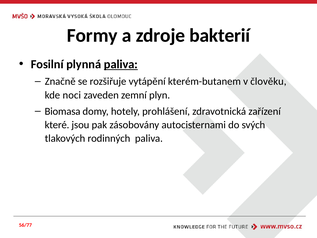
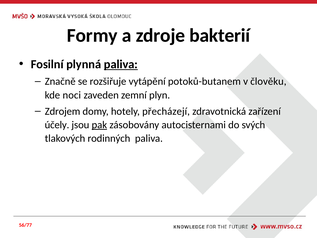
kterém-butanem: kterém-butanem -> potoků-butanem
Biomasa: Biomasa -> Zdrojem
prohlášení: prohlášení -> přecházejí
které: které -> účely
pak underline: none -> present
